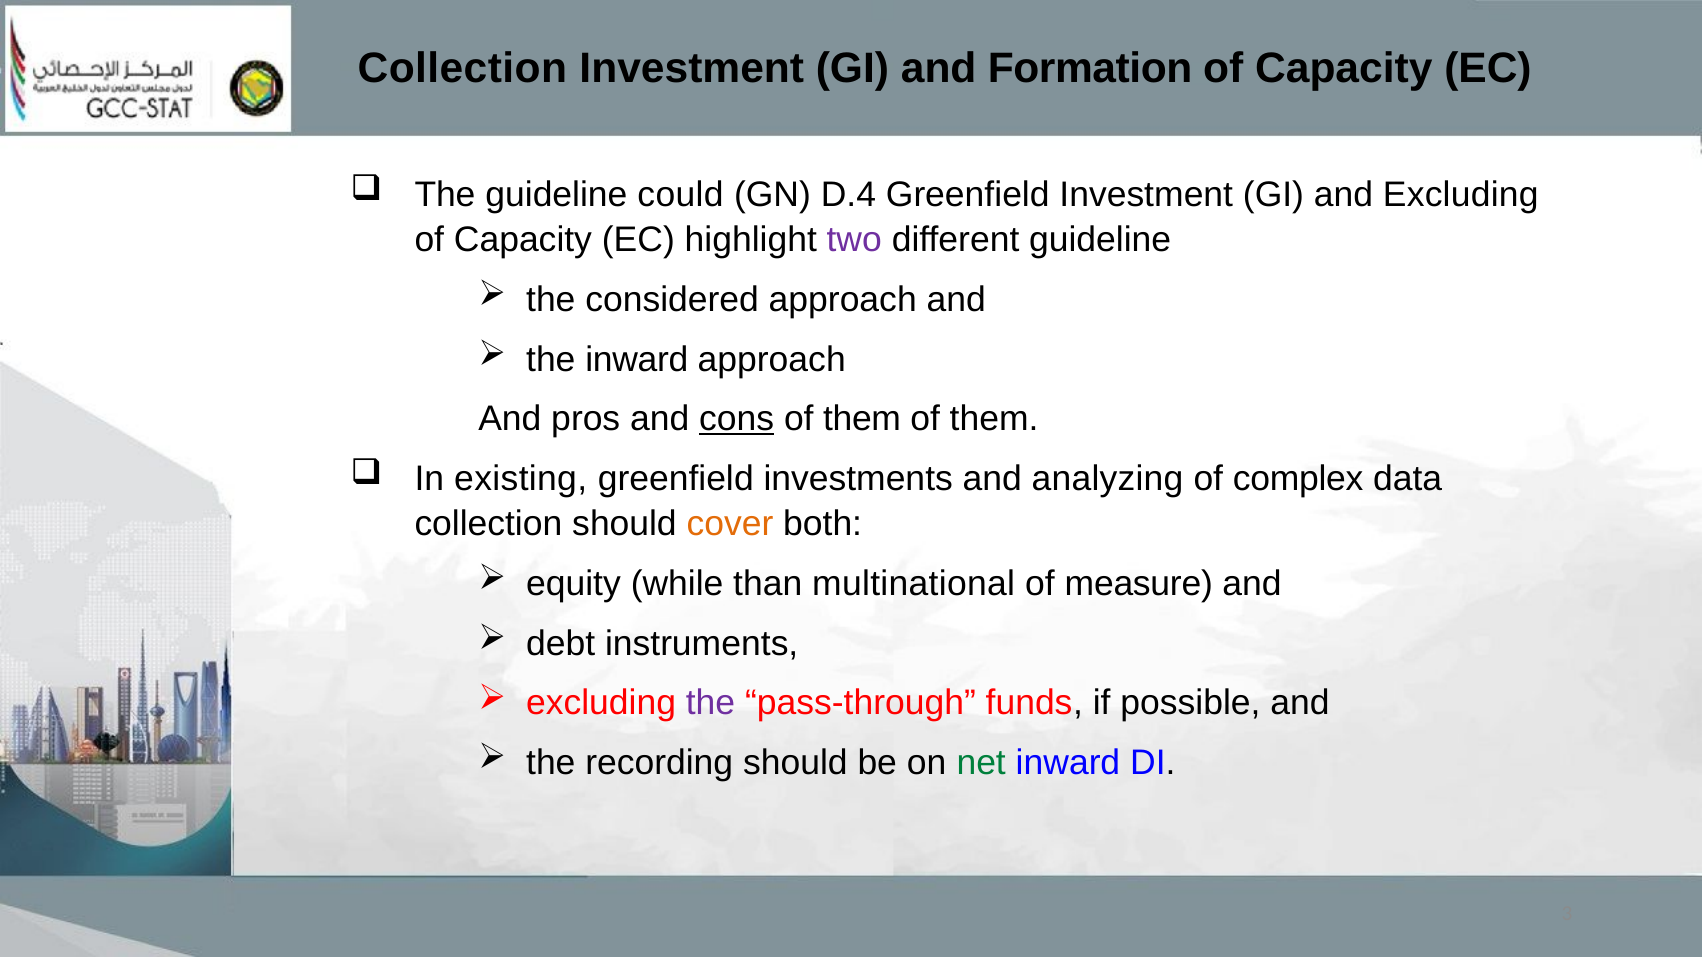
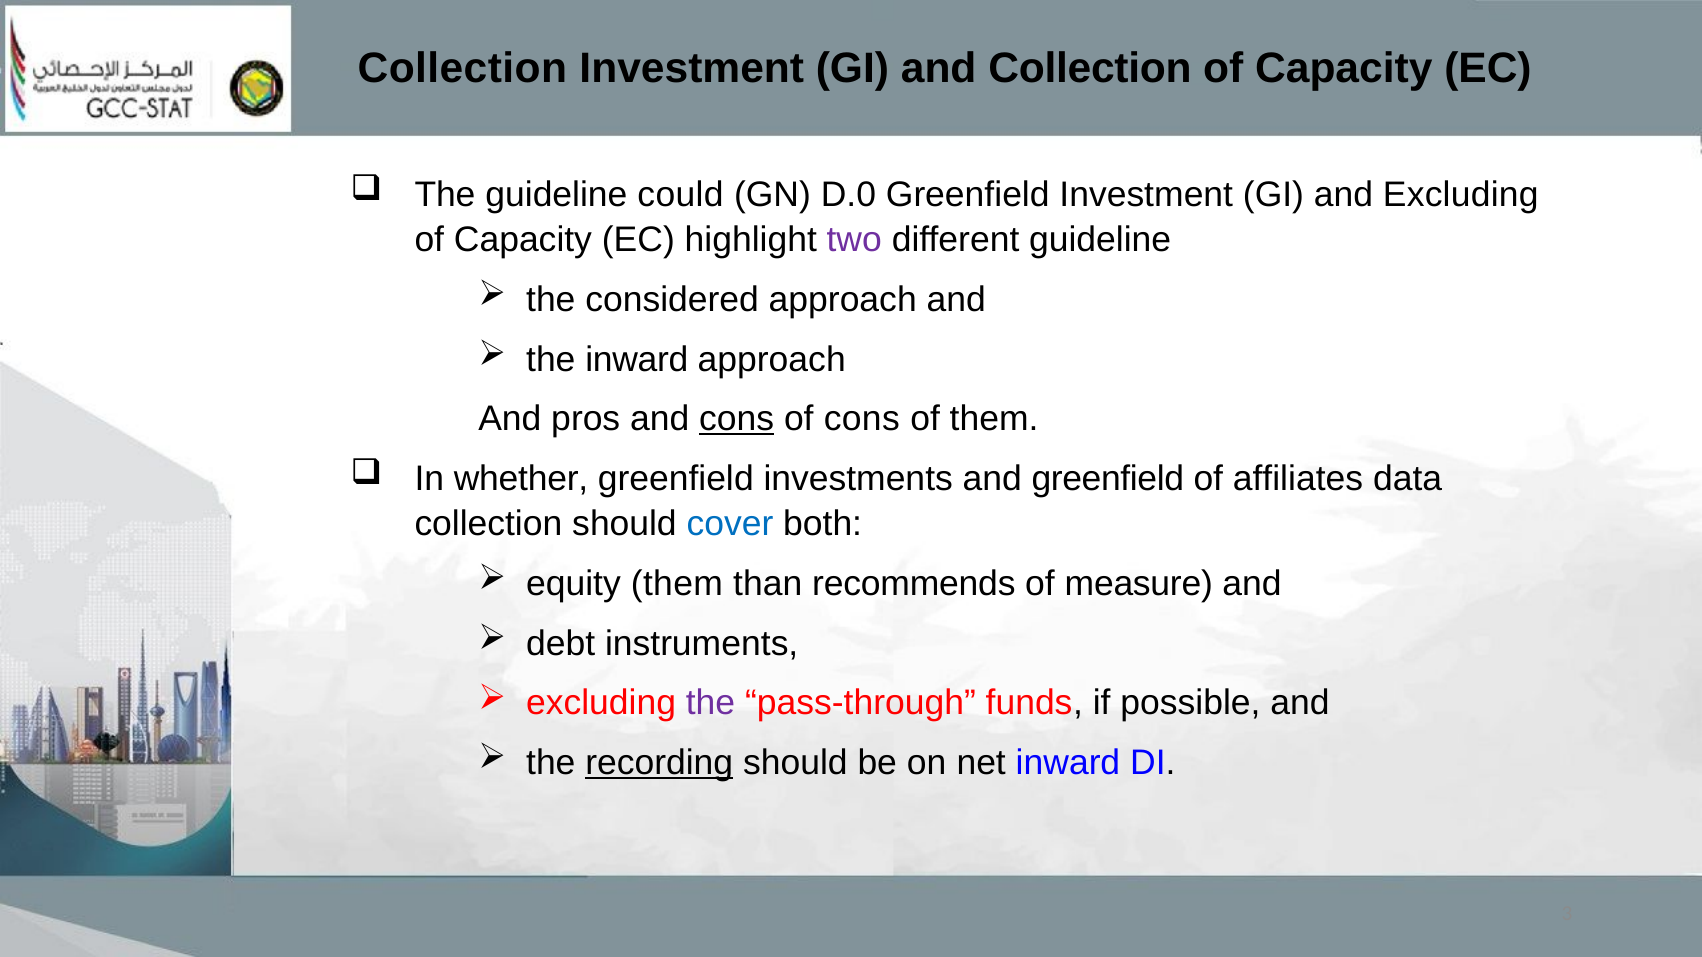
and Formation: Formation -> Collection
D.4: D.4 -> D.0
them at (862, 419): them -> cons
existing: existing -> whether
and analyzing: analyzing -> greenfield
complex: complex -> affiliates
cover colour: orange -> blue
equity while: while -> them
multinational: multinational -> recommends
recording underline: none -> present
net colour: green -> black
